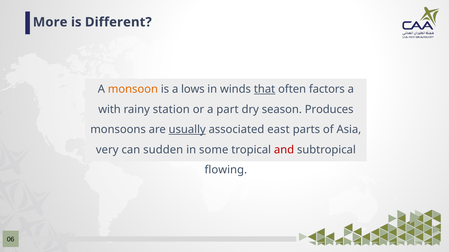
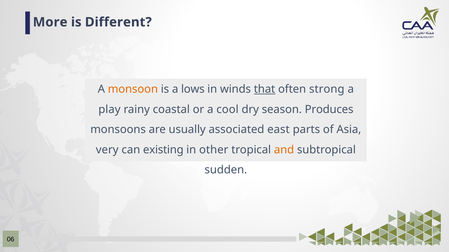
factors: factors -> strong
with: with -> play
station: station -> coastal
part: part -> cool
usually underline: present -> none
sudden: sudden -> existing
some: some -> other
and colour: red -> orange
flowing: flowing -> sudden
